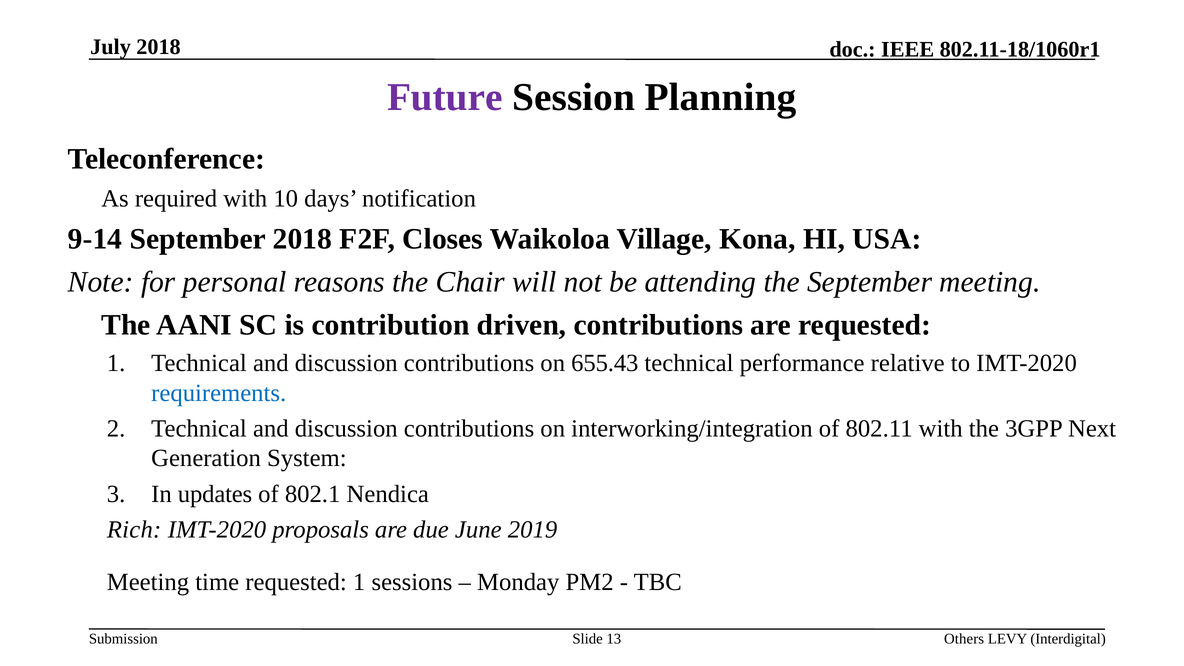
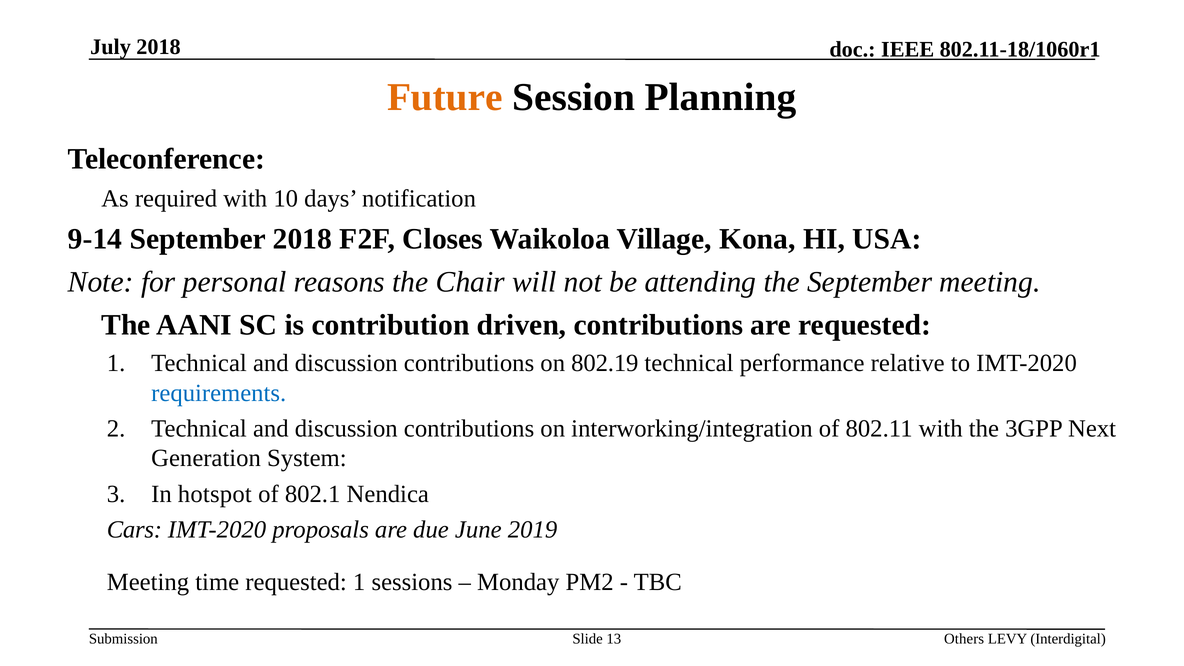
Future colour: purple -> orange
655.43: 655.43 -> 802.19
updates: updates -> hotspot
Rich: Rich -> Cars
